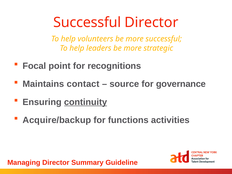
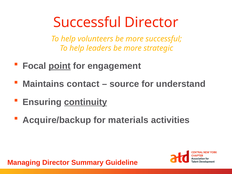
point underline: none -> present
recognitions: recognitions -> engagement
governance: governance -> understand
functions: functions -> materials
